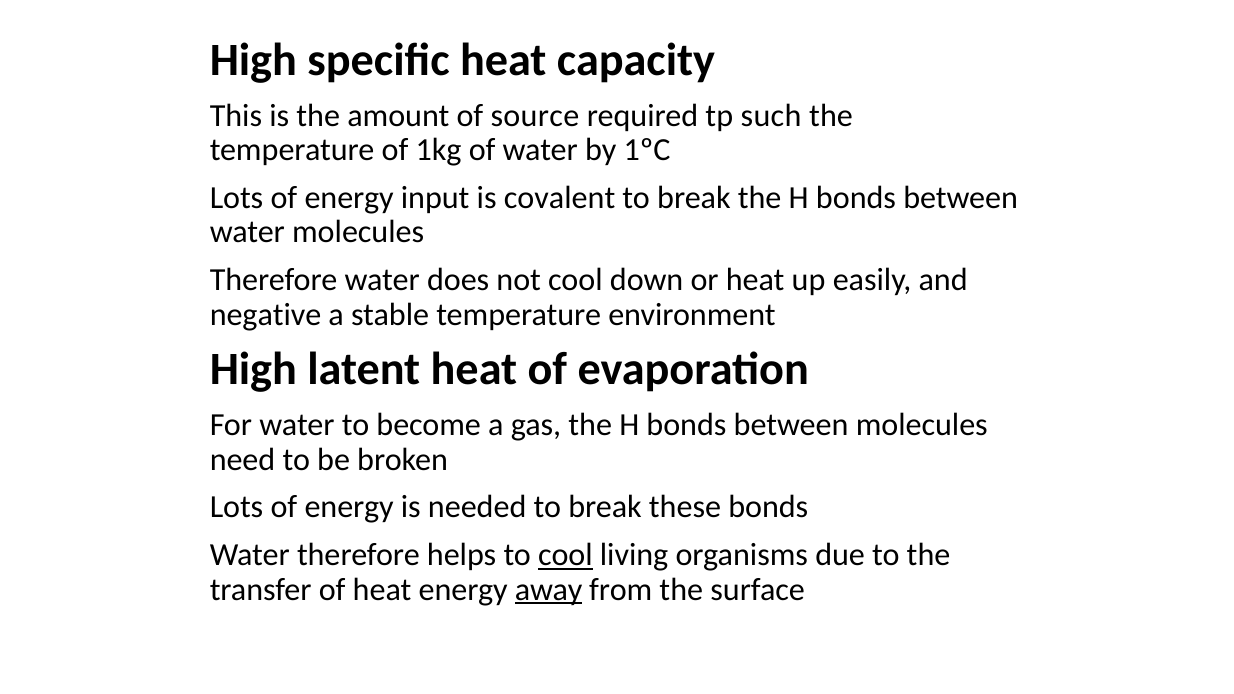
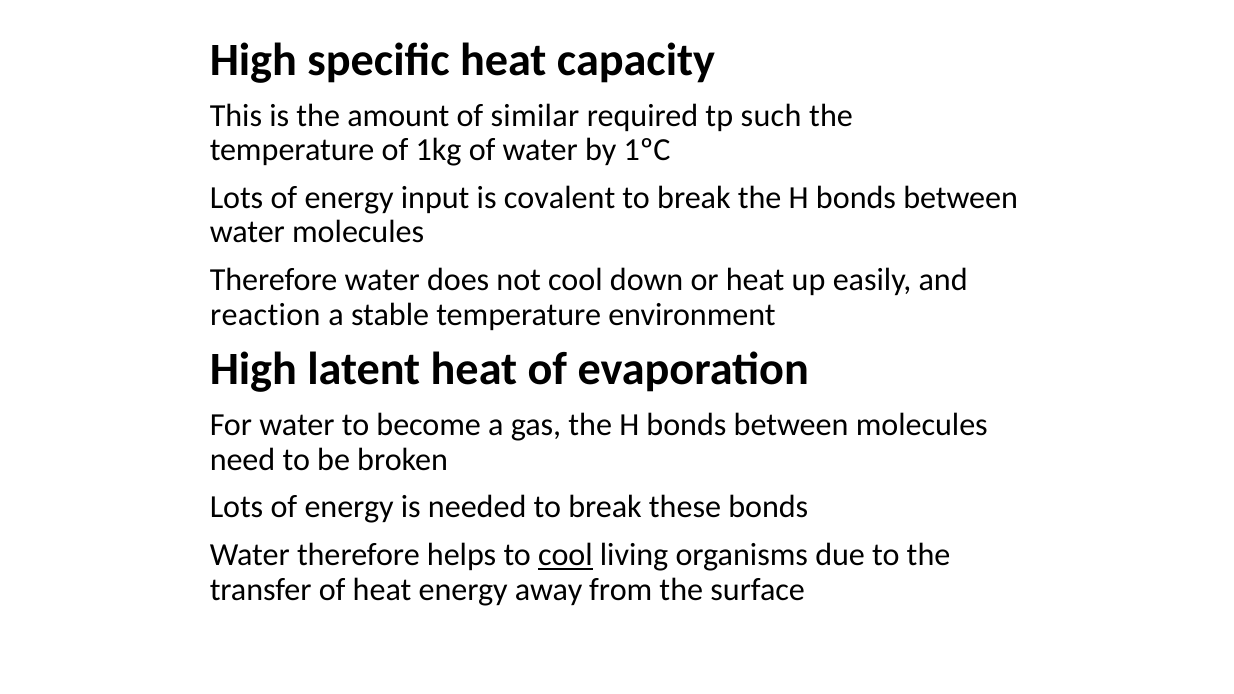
source: source -> similar
negative: negative -> reaction
away underline: present -> none
